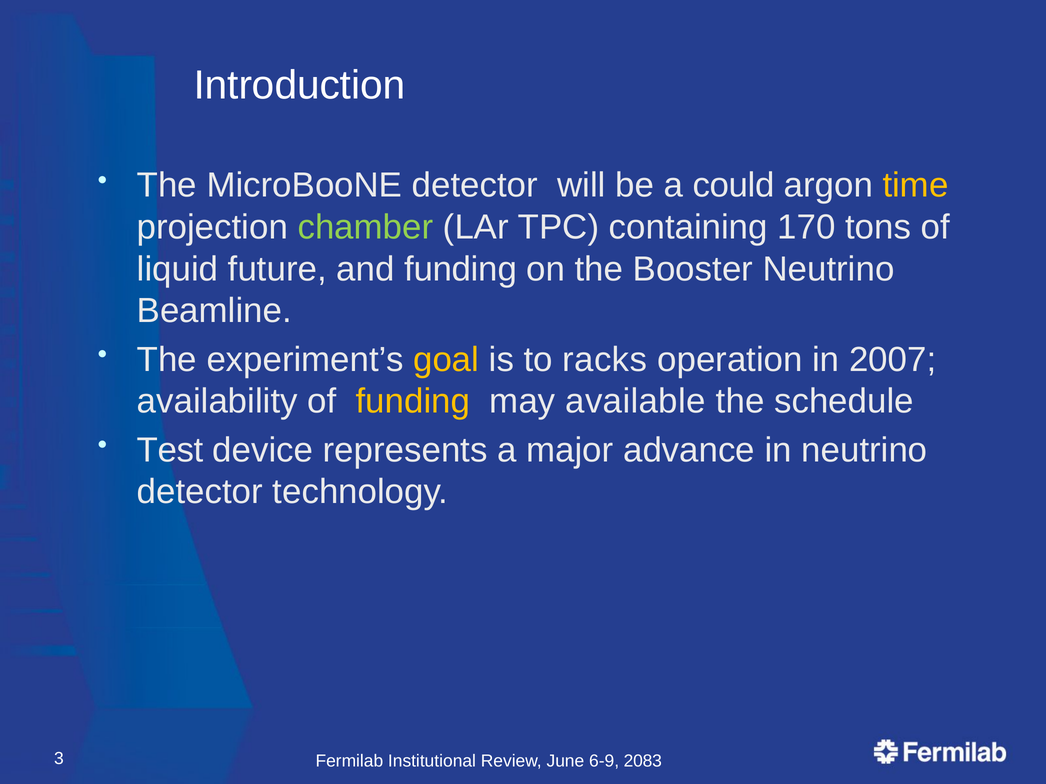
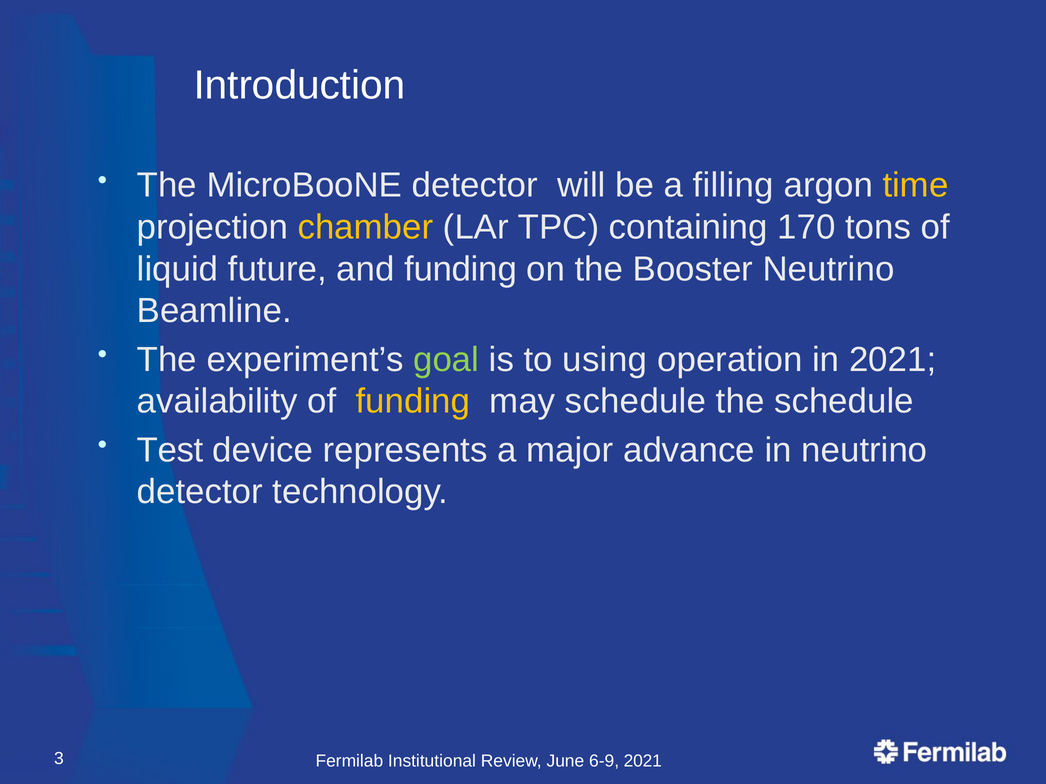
could: could -> filling
chamber colour: light green -> yellow
goal colour: yellow -> light green
racks: racks -> using
in 2007: 2007 -> 2021
may available: available -> schedule
6-9 2083: 2083 -> 2021
